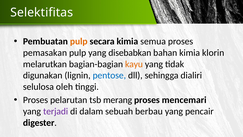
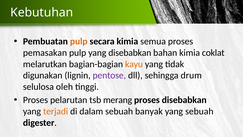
Selektifitas: Selektifitas -> Kebutuhan
klorin: klorin -> coklat
pentose colour: blue -> purple
dialiri: dialiri -> drum
proses mencemari: mencemari -> disebabkan
terjadi colour: purple -> orange
berbau: berbau -> banyak
yang pencair: pencair -> sebuah
